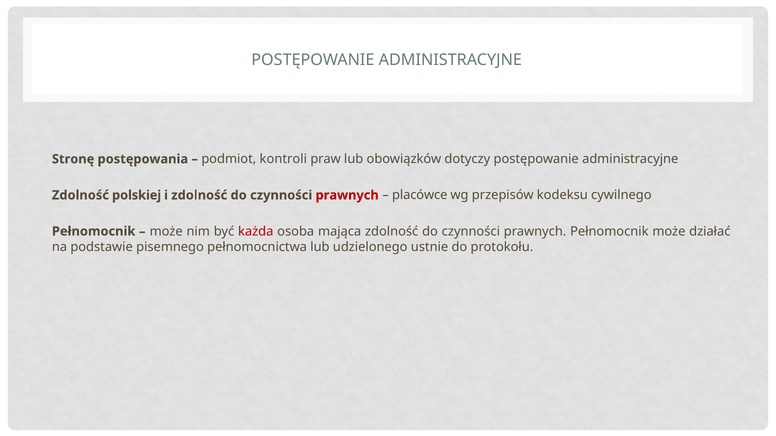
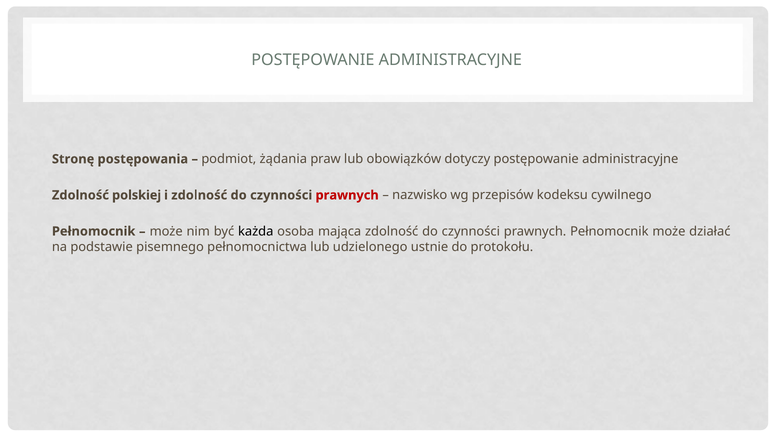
kontroli: kontroli -> żądania
placówce: placówce -> nazwisko
każda colour: red -> black
